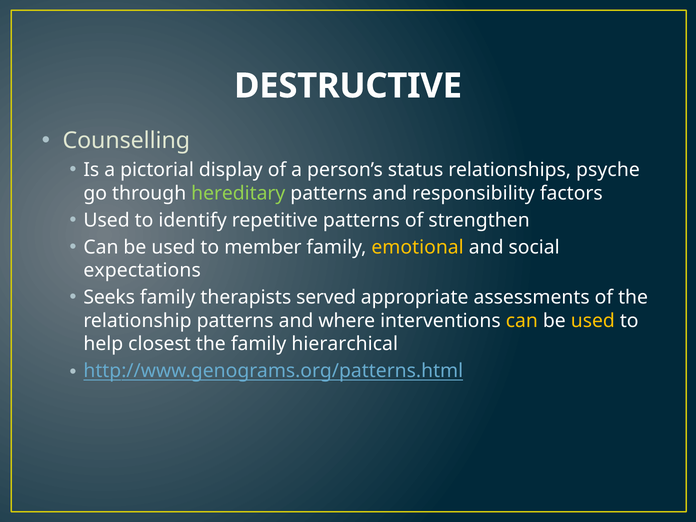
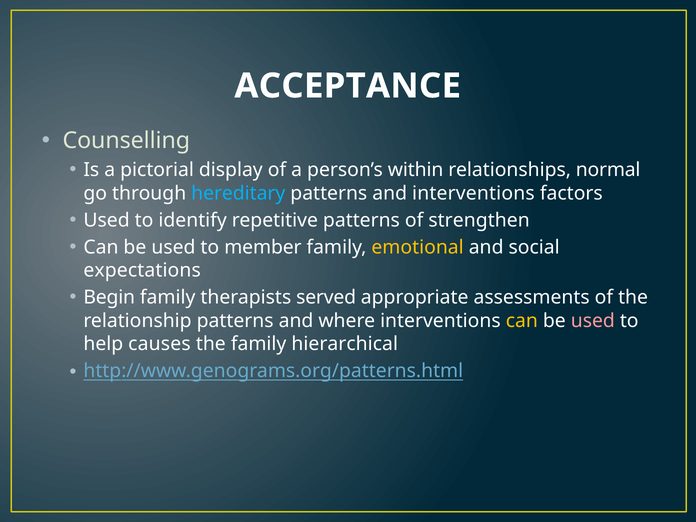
DESTRUCTIVE: DESTRUCTIVE -> ACCEPTANCE
status: status -> within
psyche: psyche -> normal
hereditary colour: light green -> light blue
and responsibility: responsibility -> interventions
Seeks: Seeks -> Begin
used at (593, 321) colour: yellow -> pink
closest: closest -> causes
